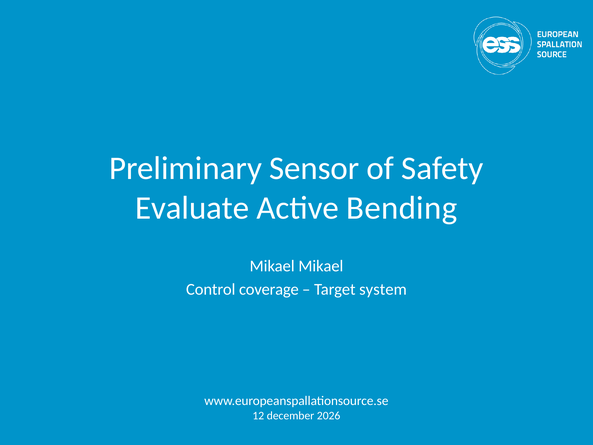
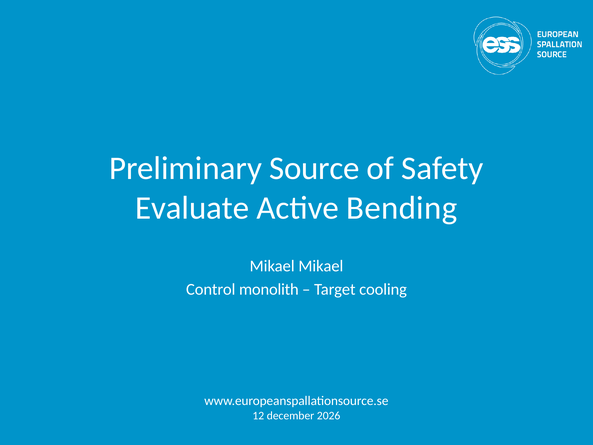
Sensor: Sensor -> Source
coverage: coverage -> monolith
system: system -> cooling
